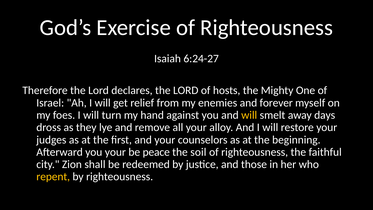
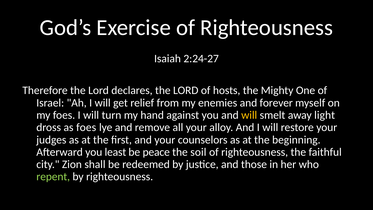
6:24-27: 6:24-27 -> 2:24-27
days: days -> light
as they: they -> foes
you your: your -> least
repent colour: yellow -> light green
